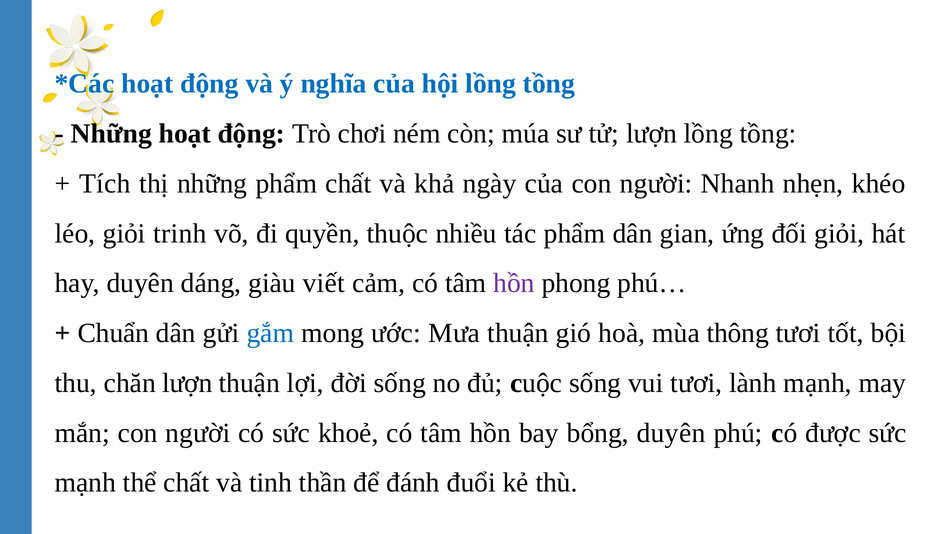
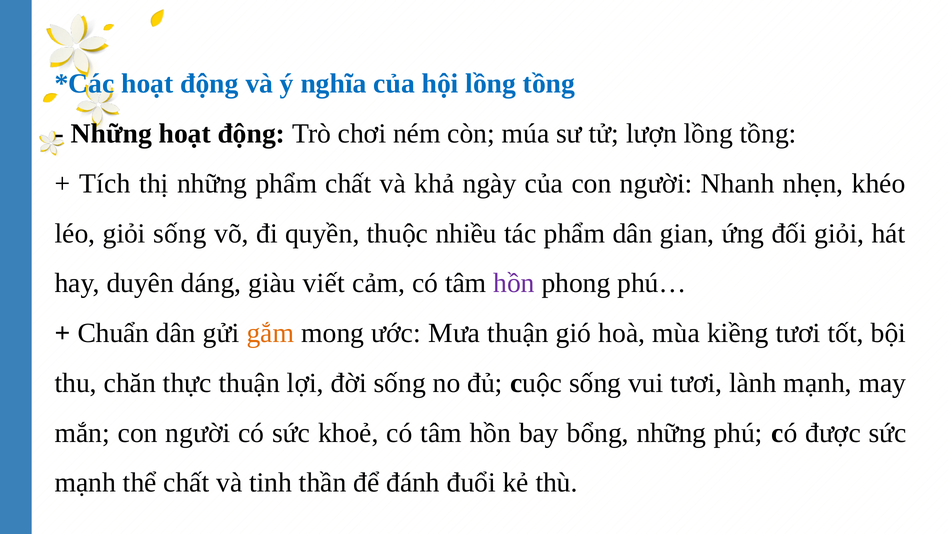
giỏi trinh: trinh -> sống
gắm colour: blue -> orange
thông: thông -> kiềng
chăn lượn: lượn -> thực
bổng duyên: duyên -> những
